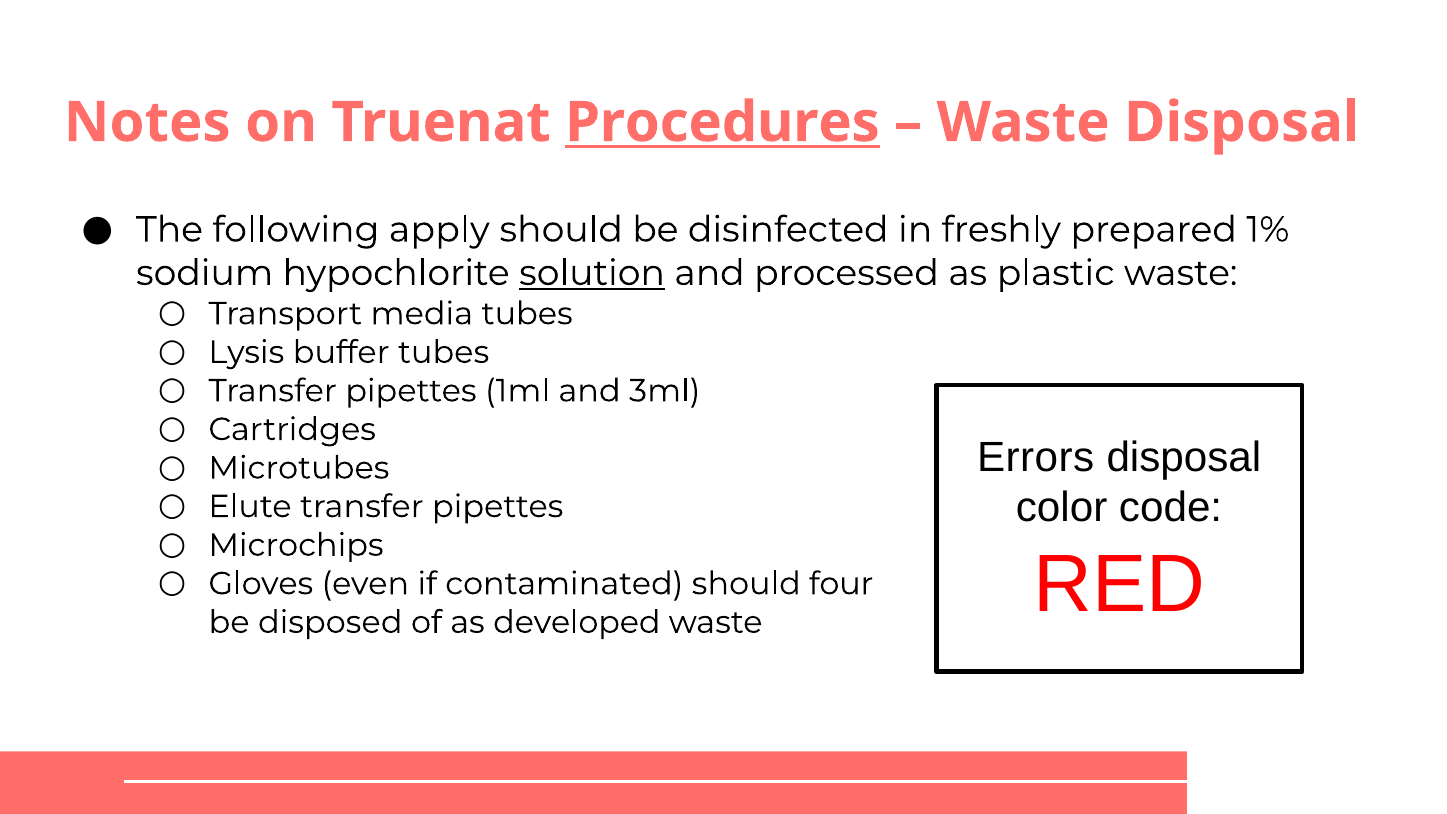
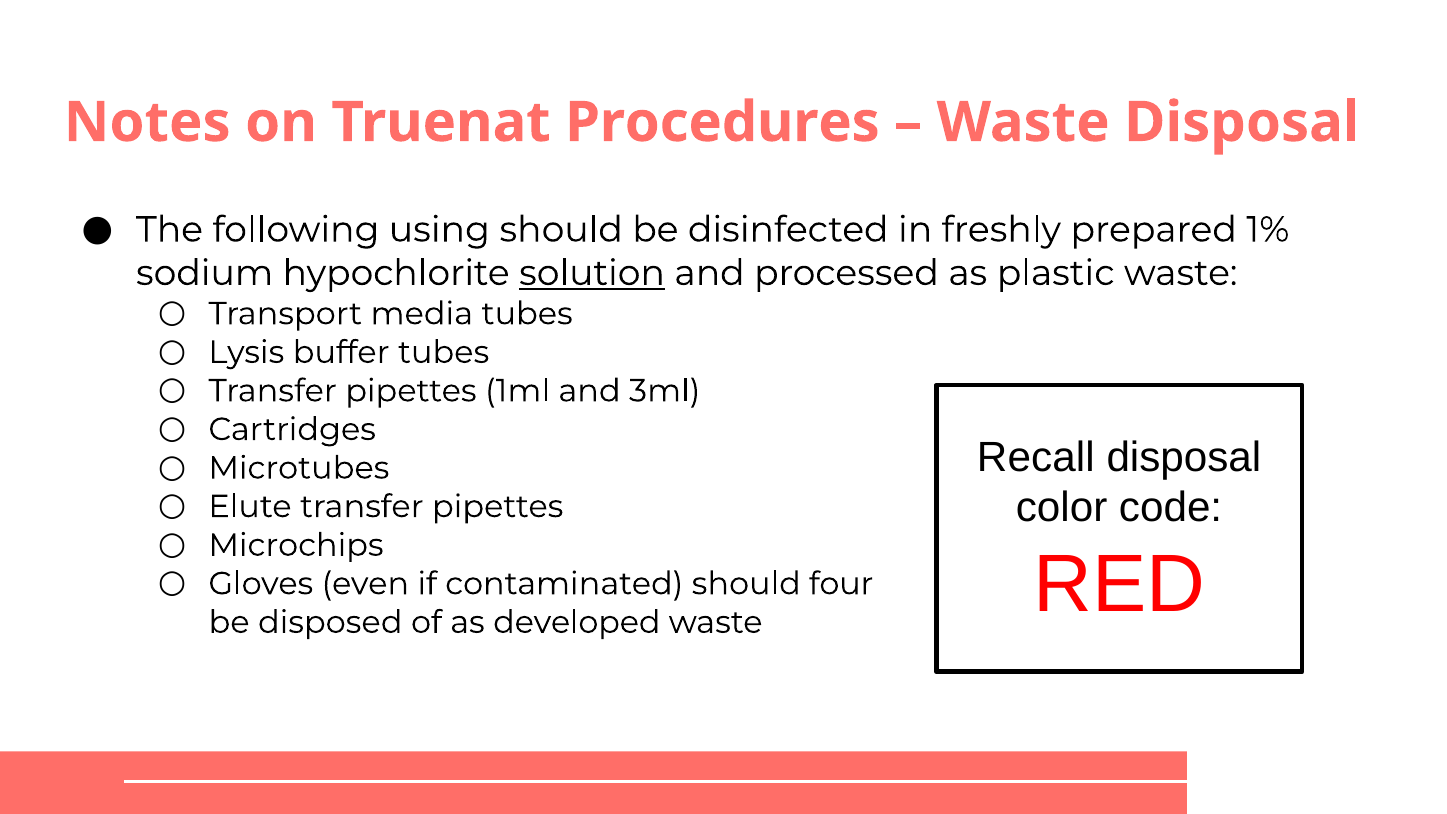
Procedures underline: present -> none
apply: apply -> using
Errors: Errors -> Recall
